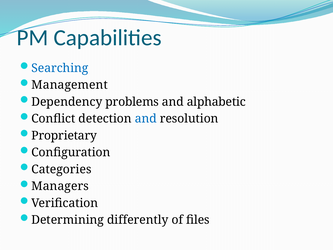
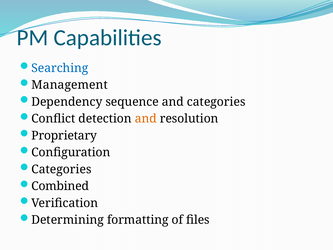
problems: problems -> sequence
and alphabetic: alphabetic -> categories
and at (146, 119) colour: blue -> orange
Managers: Managers -> Combined
differently: differently -> formatting
